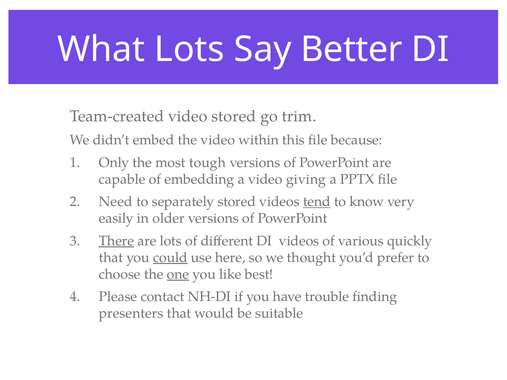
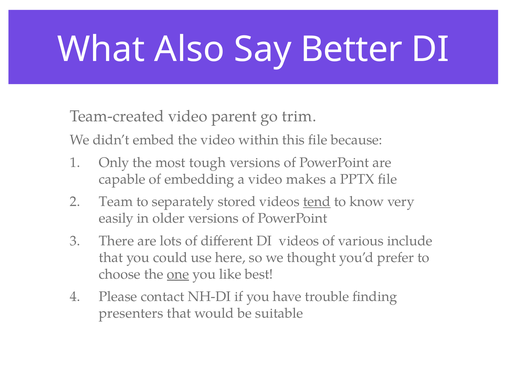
What Lots: Lots -> Also
video stored: stored -> parent
giving: giving -> makes
Need: Need -> Team
There underline: present -> none
quickly: quickly -> include
could underline: present -> none
